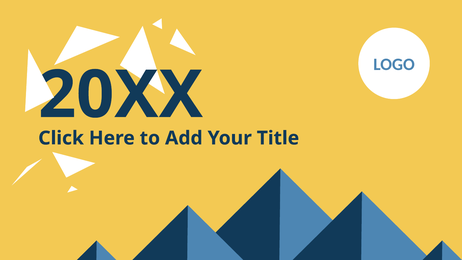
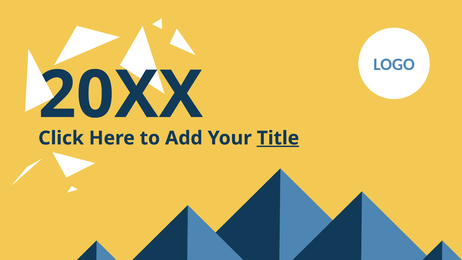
Title underline: none -> present
